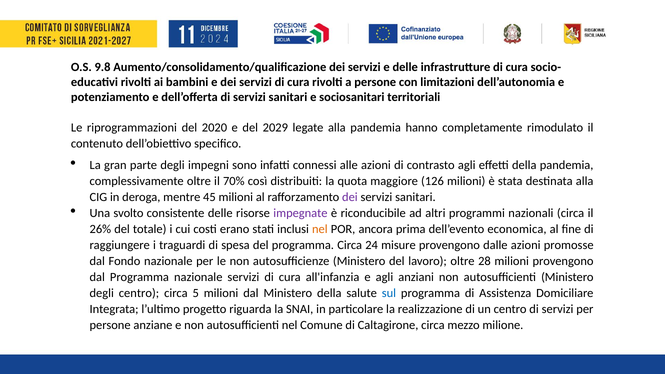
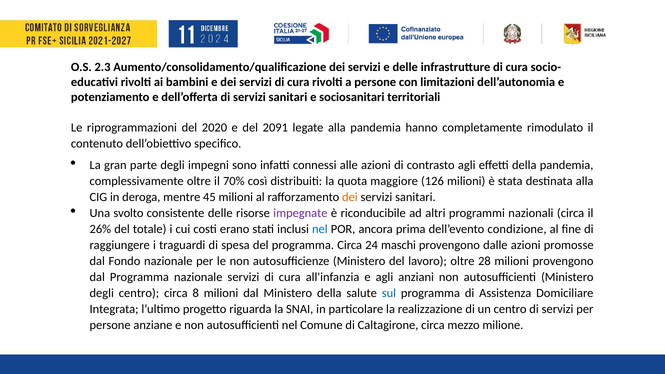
9.8: 9.8 -> 2.3
2029: 2029 -> 2091
dei at (350, 197) colour: purple -> orange
nel at (320, 229) colour: orange -> blue
economica: economica -> condizione
misure: misure -> maschi
5: 5 -> 8
